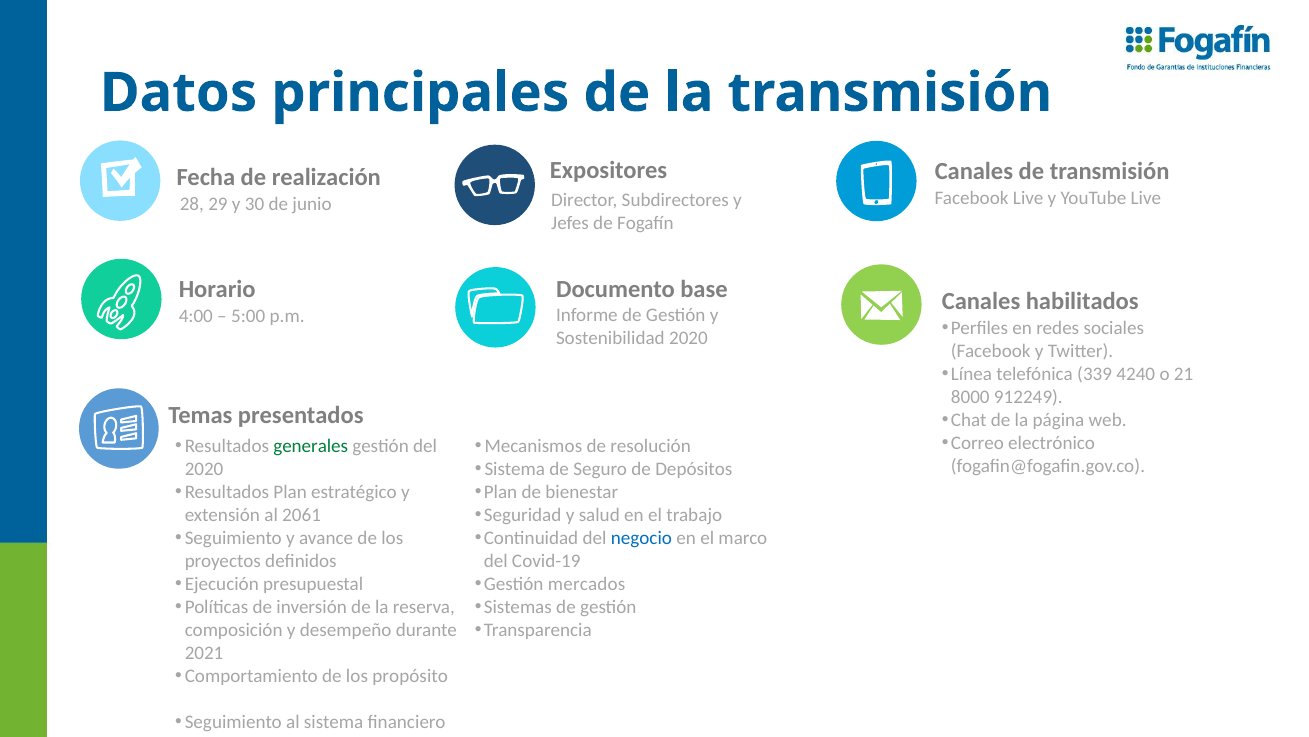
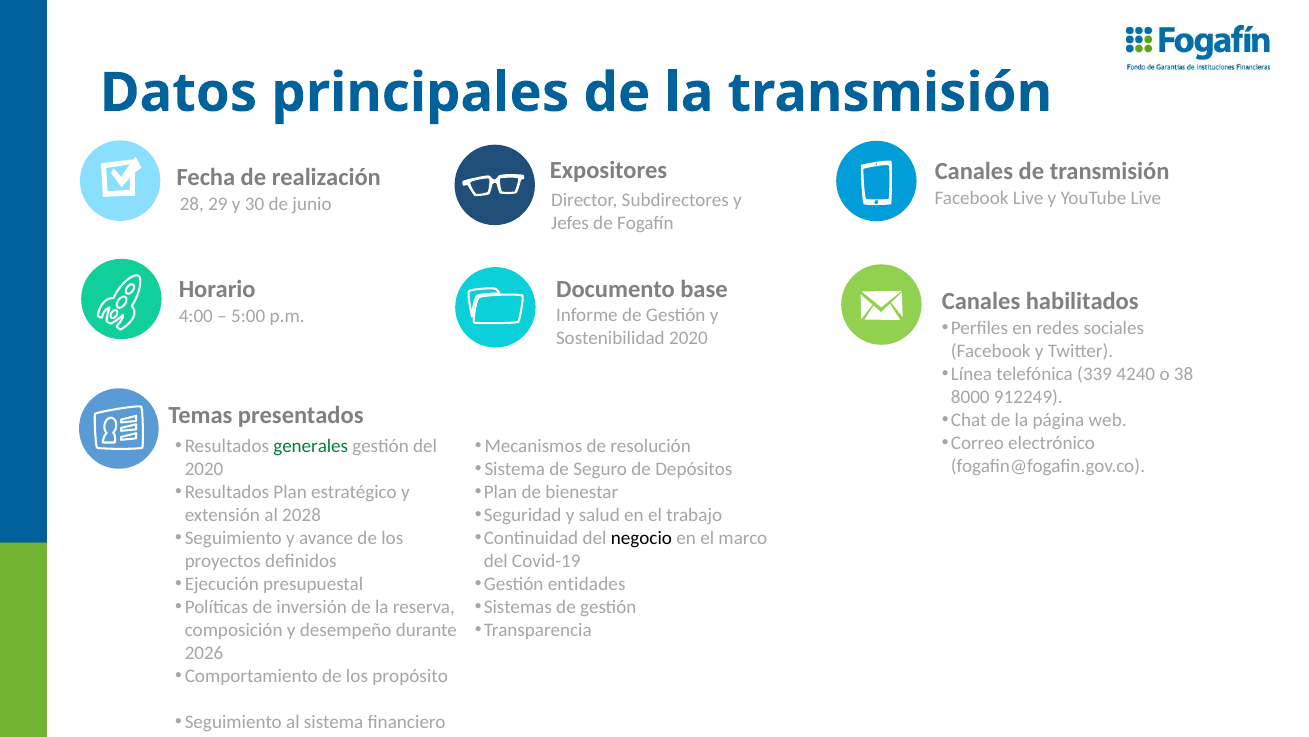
21: 21 -> 38
2061: 2061 -> 2028
negocio colour: blue -> black
mercados: mercados -> entidades
2021: 2021 -> 2026
